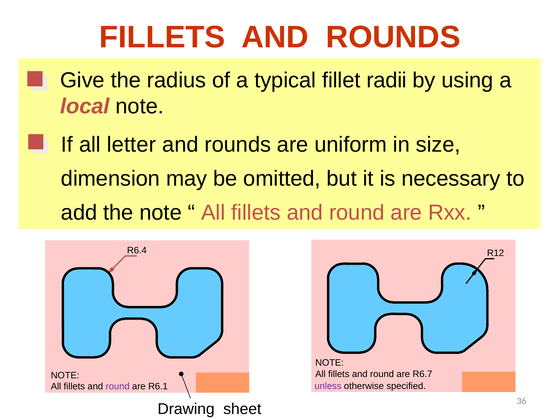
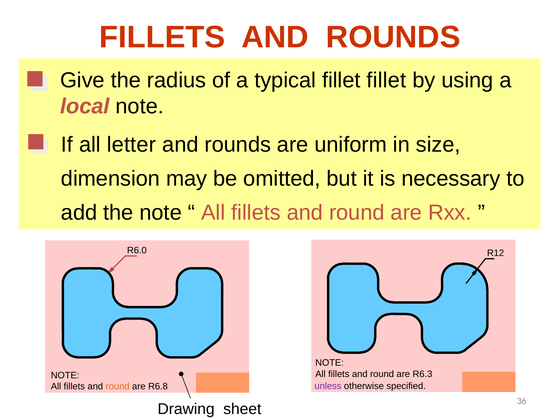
fillet radii: radii -> fillet
R6.4: R6.4 -> R6.0
R6.7: R6.7 -> R6.3
round at (118, 387) colour: purple -> orange
R6.1: R6.1 -> R6.8
